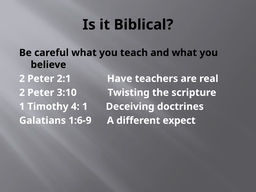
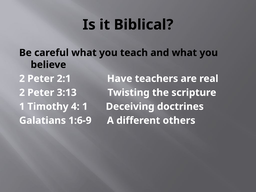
3:10: 3:10 -> 3:13
expect: expect -> others
